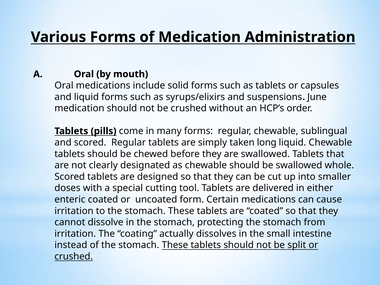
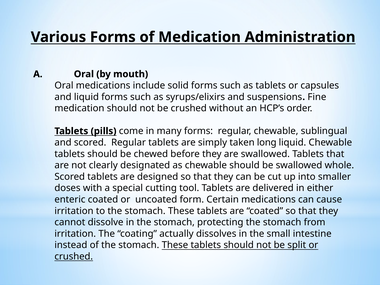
June: June -> Fine
